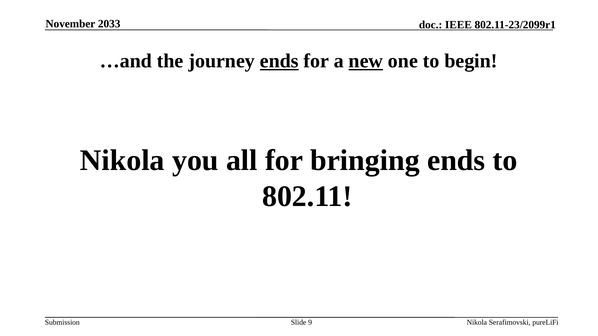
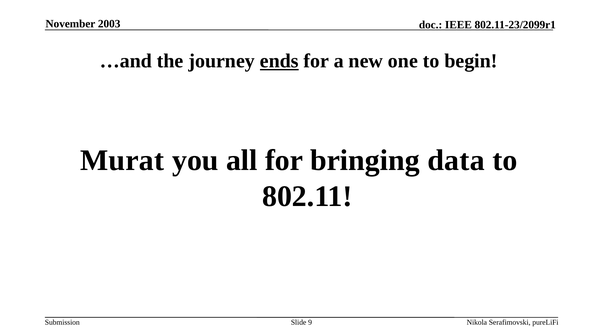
2033: 2033 -> 2003
new underline: present -> none
Nikola at (122, 161): Nikola -> Murat
bringing ends: ends -> data
